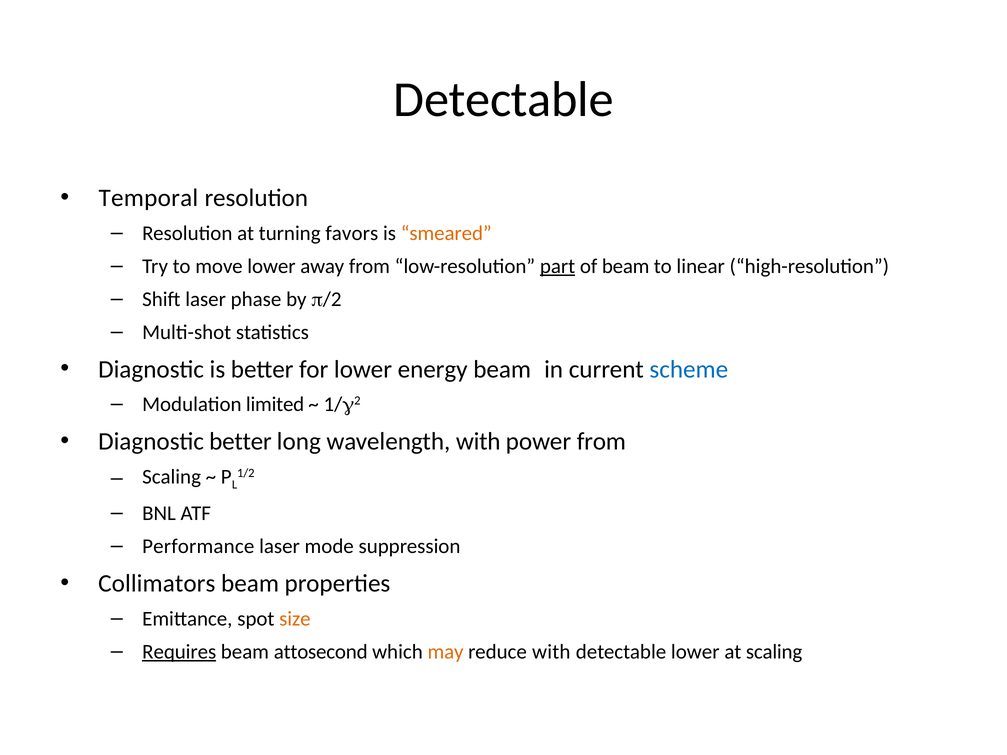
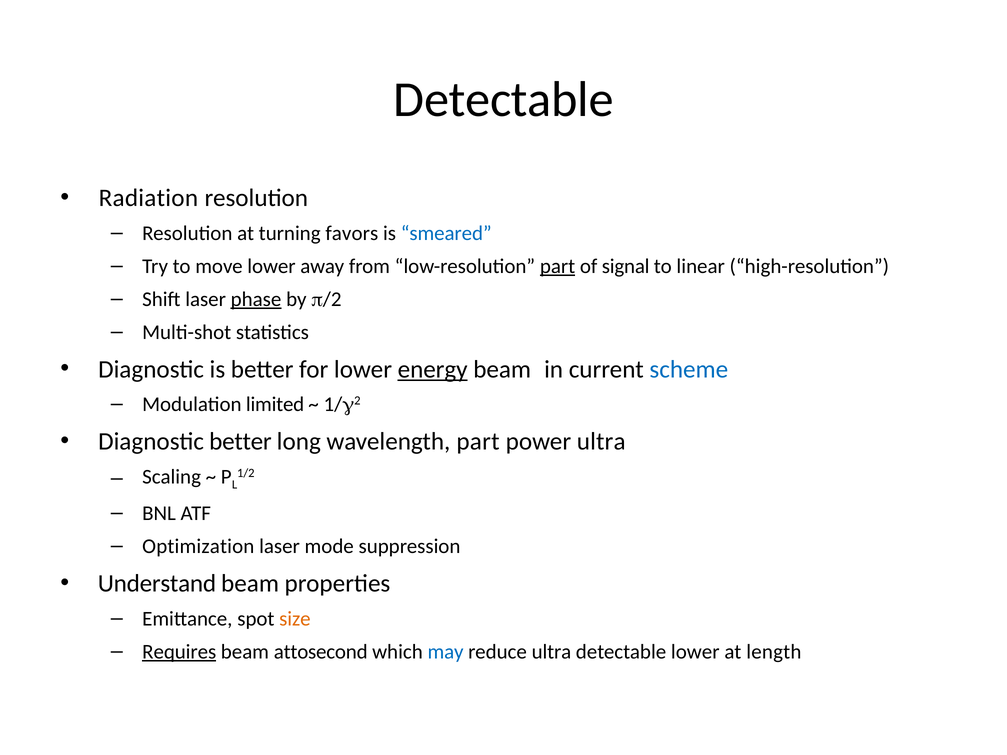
Temporal: Temporal -> Radiation
smeared colour: orange -> blue
of beam: beam -> signal
phase underline: none -> present
energy underline: none -> present
wavelength with: with -> part
power from: from -> ultra
Performance: Performance -> Optimization
Collimators: Collimators -> Understand
may colour: orange -> blue
reduce with: with -> ultra
at scaling: scaling -> length
